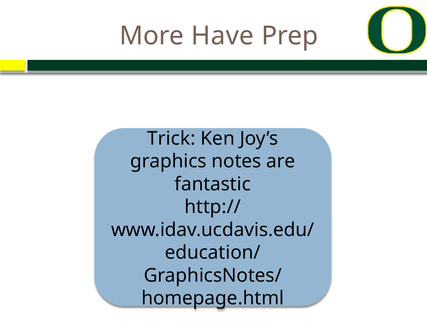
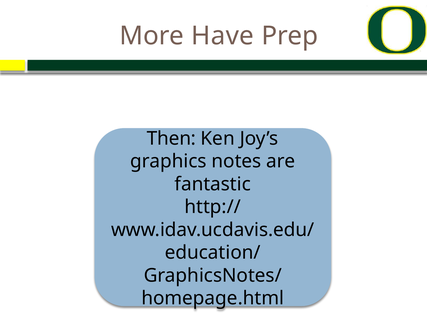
Trick: Trick -> Then
